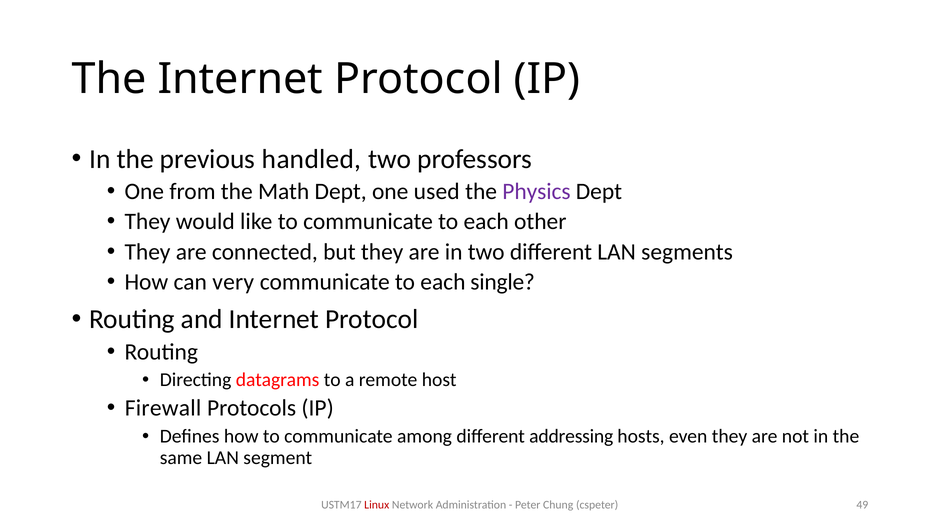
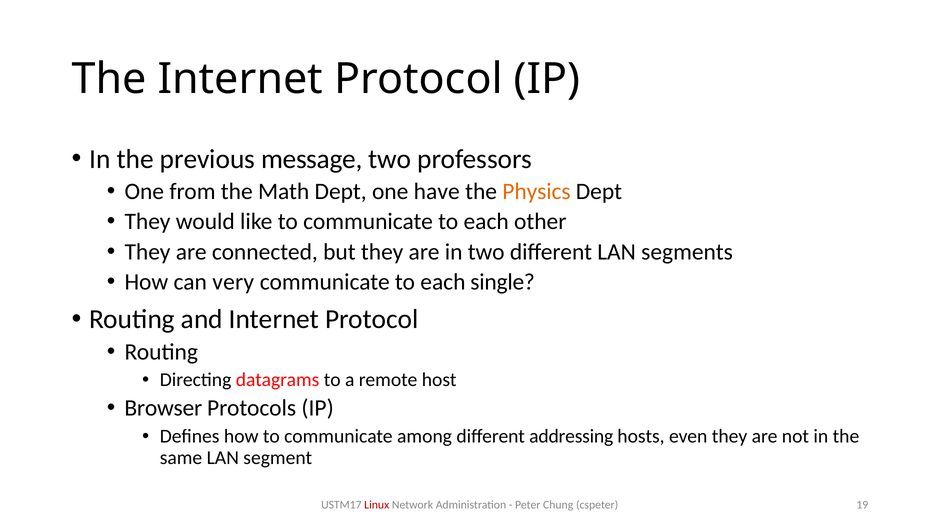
handled: handled -> message
used: used -> have
Physics colour: purple -> orange
Firewall: Firewall -> Browser
49: 49 -> 19
